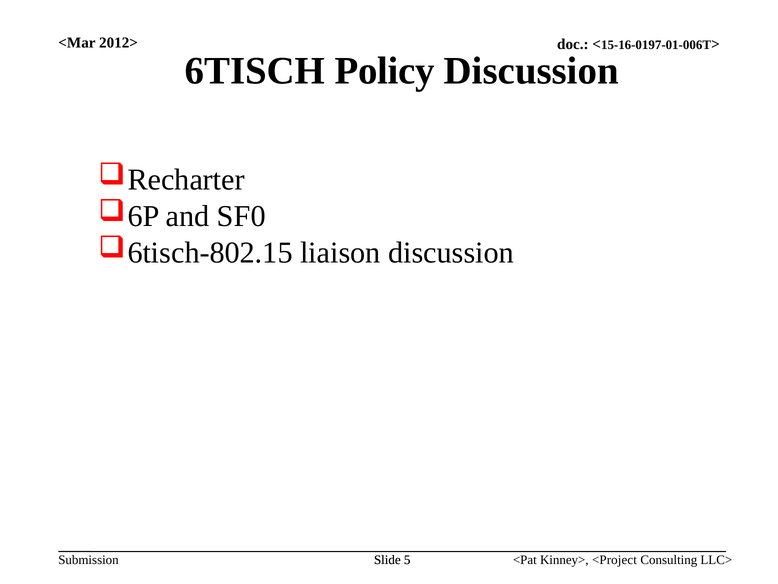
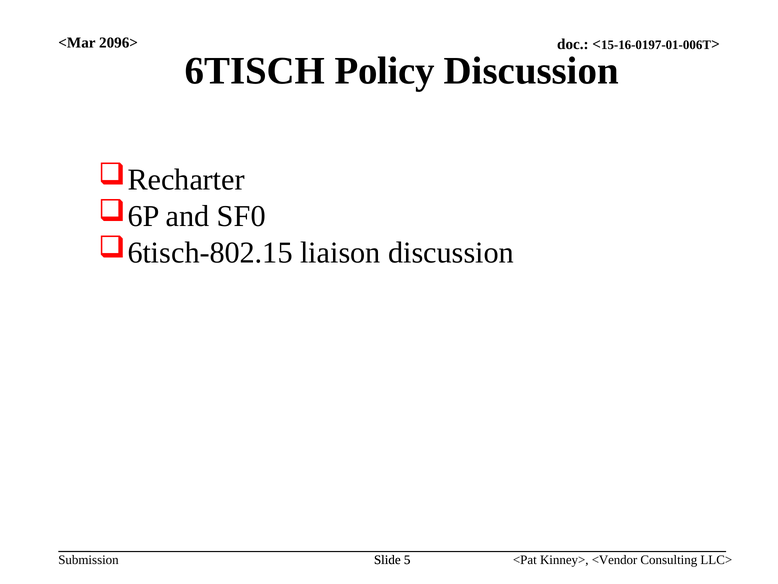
2012>: 2012> -> 2096>
<Project: <Project -> <Vendor
